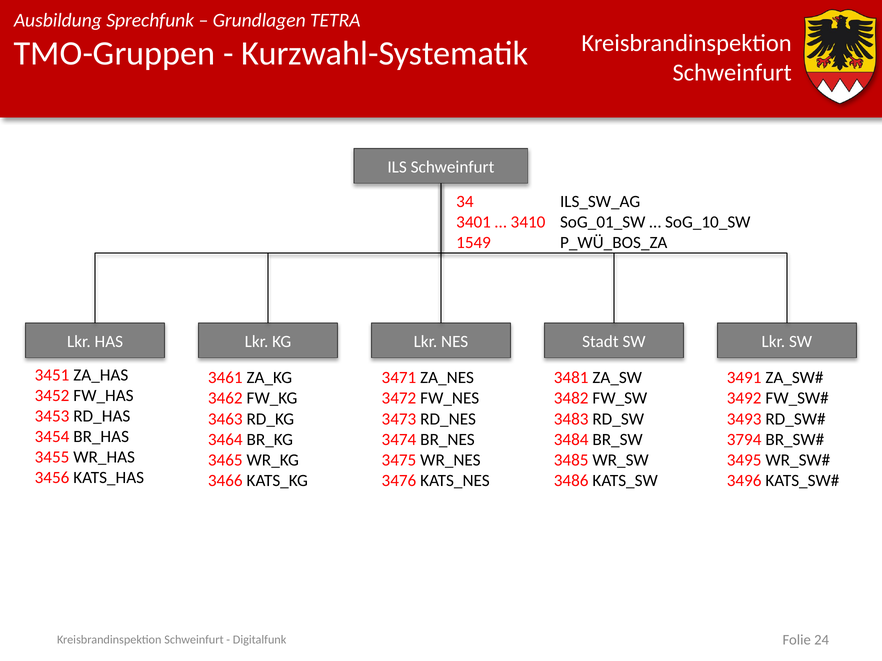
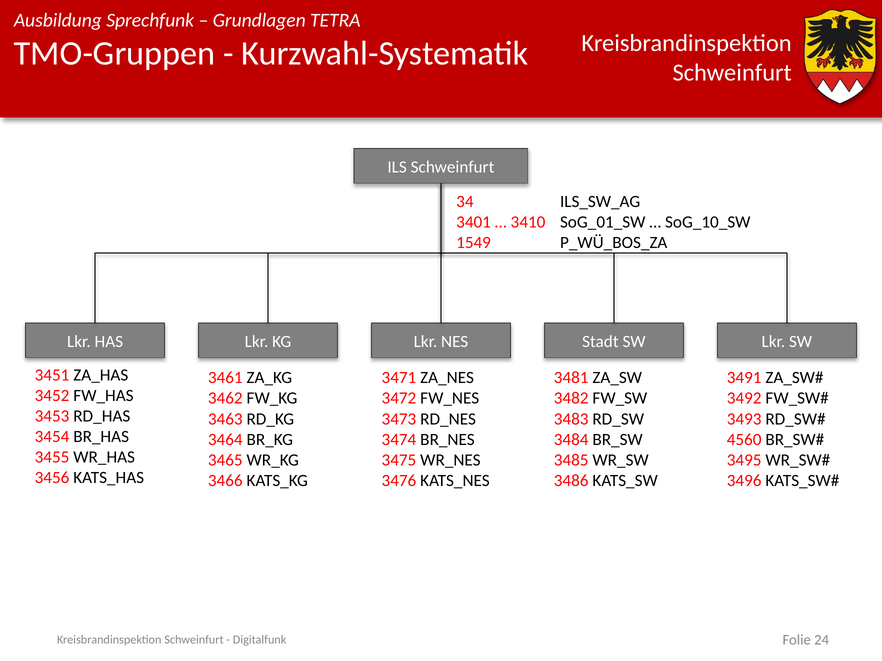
3794: 3794 -> 4560
